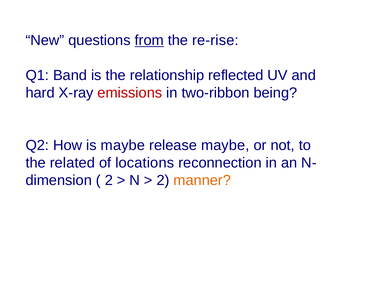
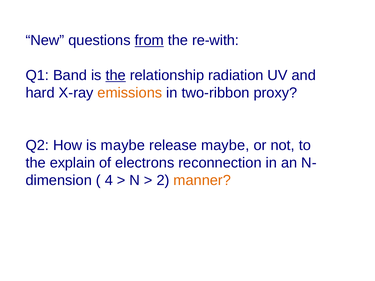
re-rise: re-rise -> re-with
the at (116, 75) underline: none -> present
reflected: reflected -> radiation
emissions colour: red -> orange
being: being -> proxy
related: related -> explain
locations: locations -> electrons
2 at (109, 181): 2 -> 4
